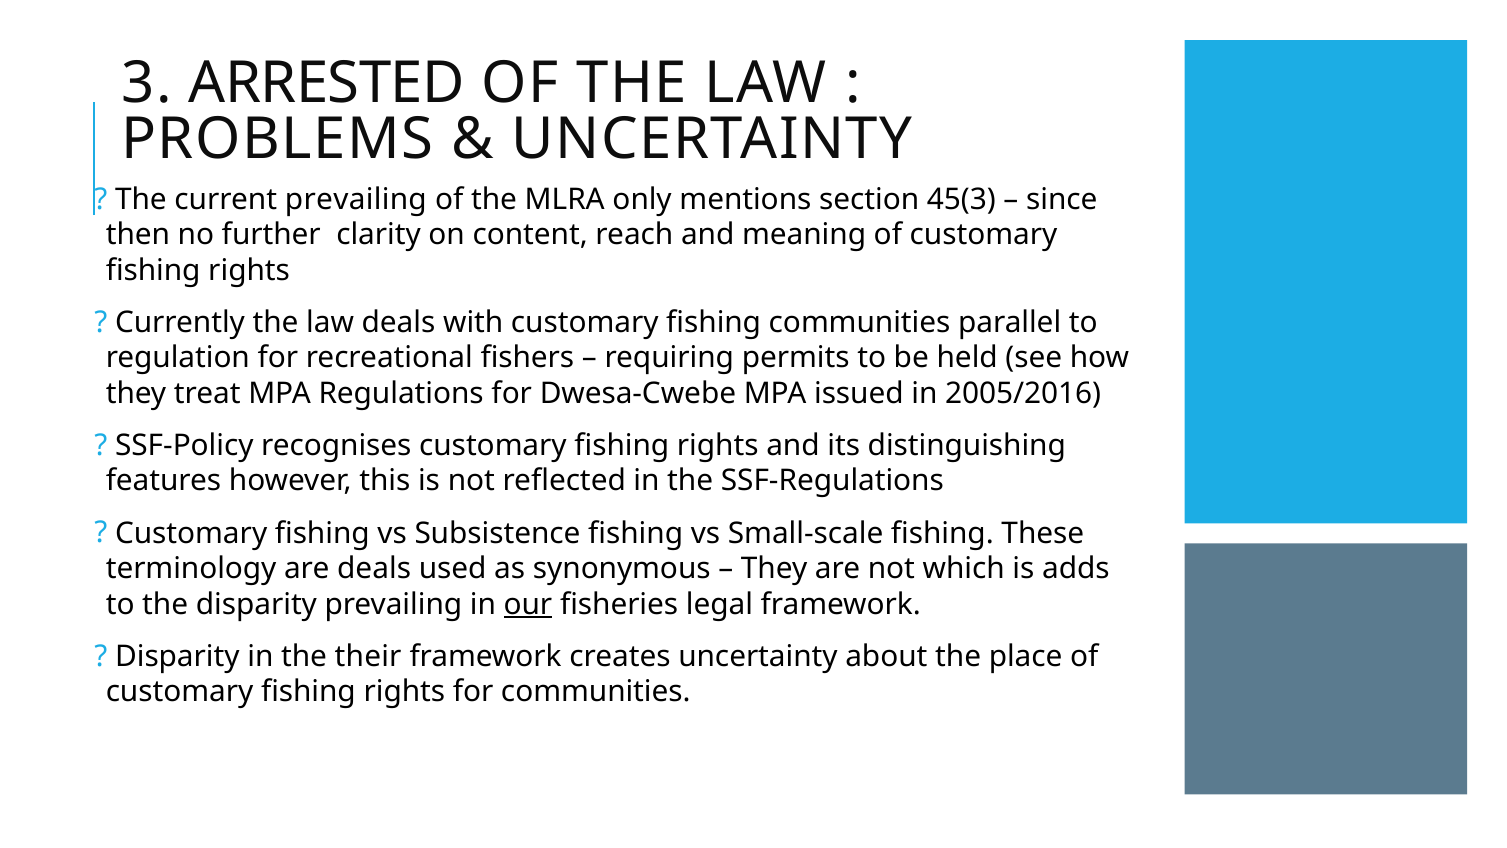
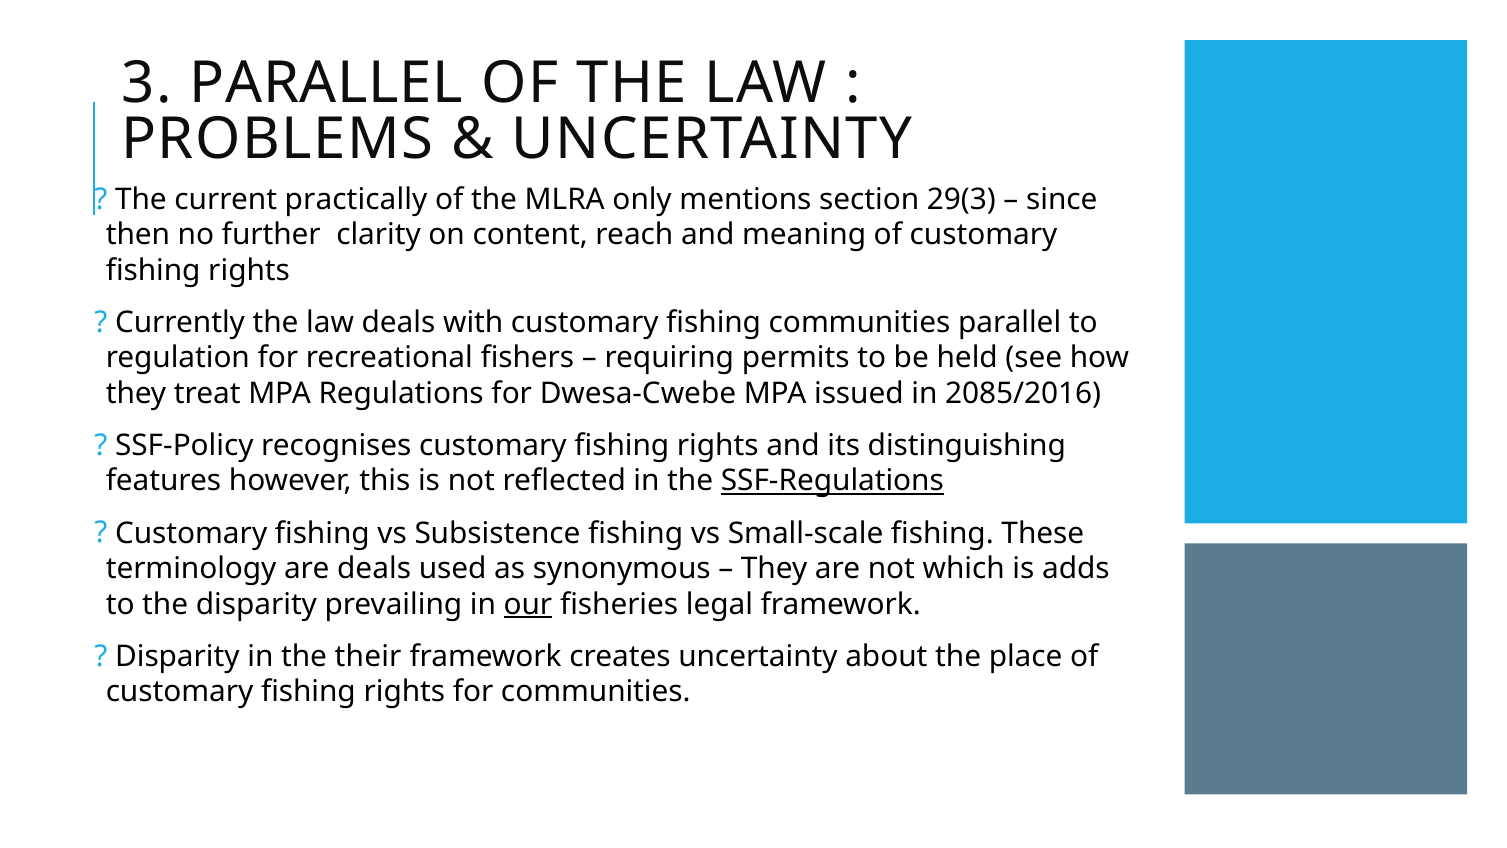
3 ARRESTED: ARRESTED -> PARALLEL
current prevailing: prevailing -> practically
45(3: 45(3 -> 29(3
2005/2016: 2005/2016 -> 2085/2016
SSF-Regulations underline: none -> present
